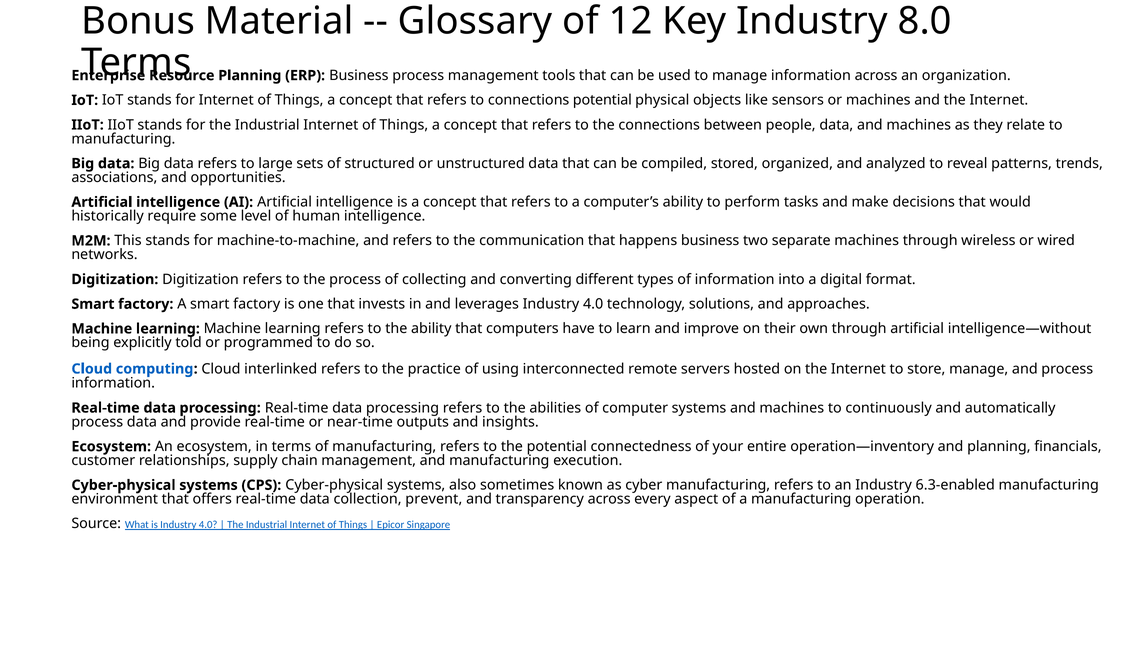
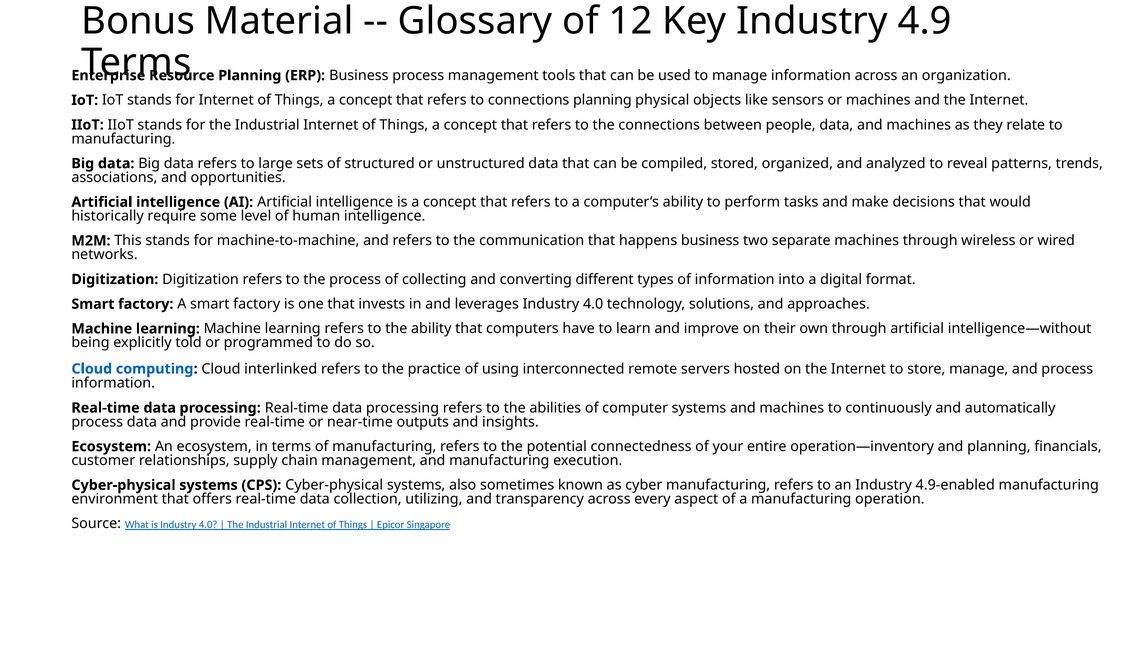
8.0: 8.0 -> 4.9
connections potential: potential -> planning
6.3-enabled: 6.3-enabled -> 4.9-enabled
prevent: prevent -> utilizing
